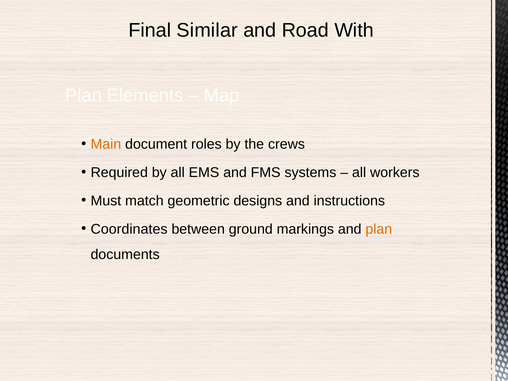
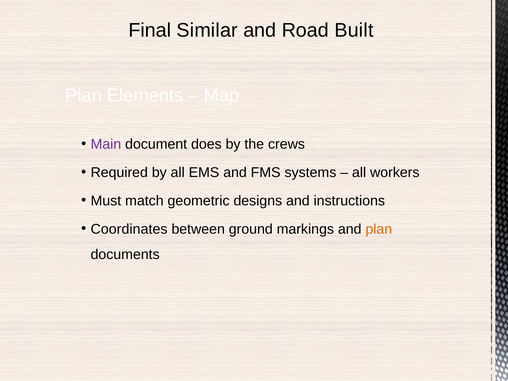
With: With -> Built
Main colour: orange -> purple
roles: roles -> does
